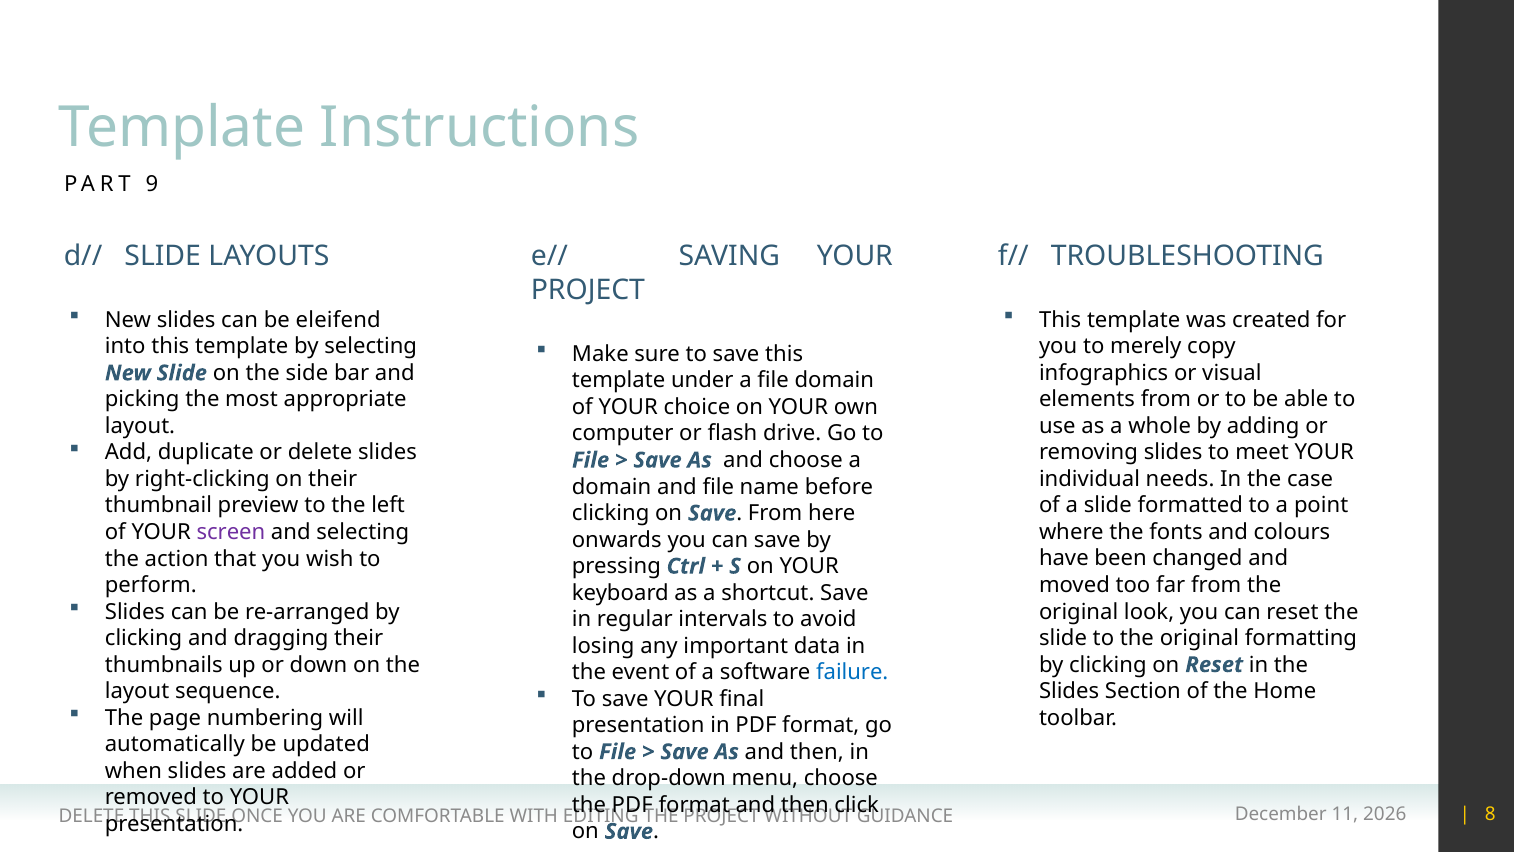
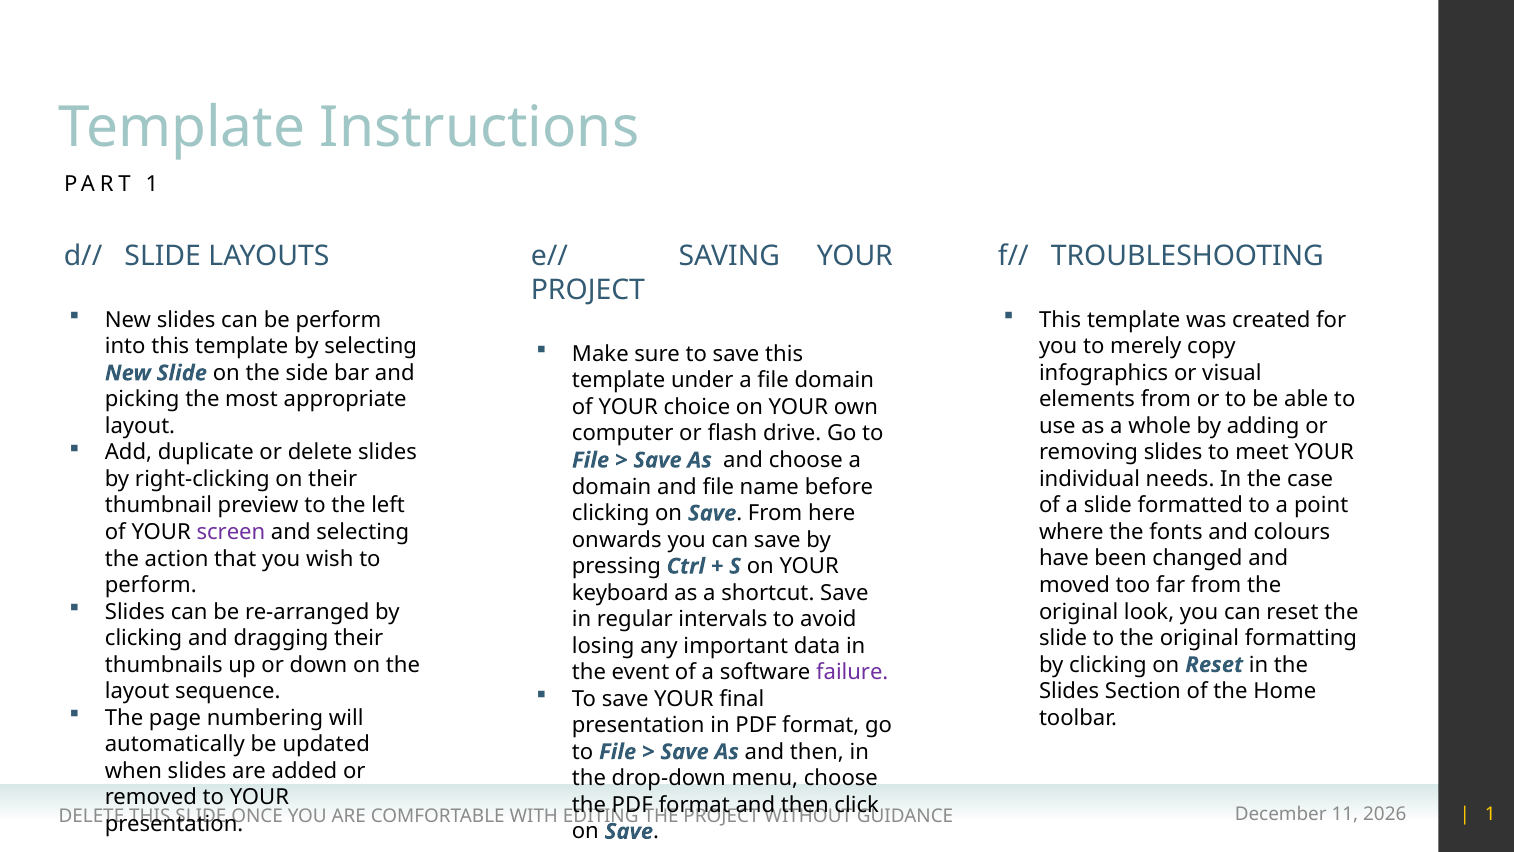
PART 9: 9 -> 1
be eleifend: eleifend -> perform
failure colour: blue -> purple
8 at (1490, 814): 8 -> 1
